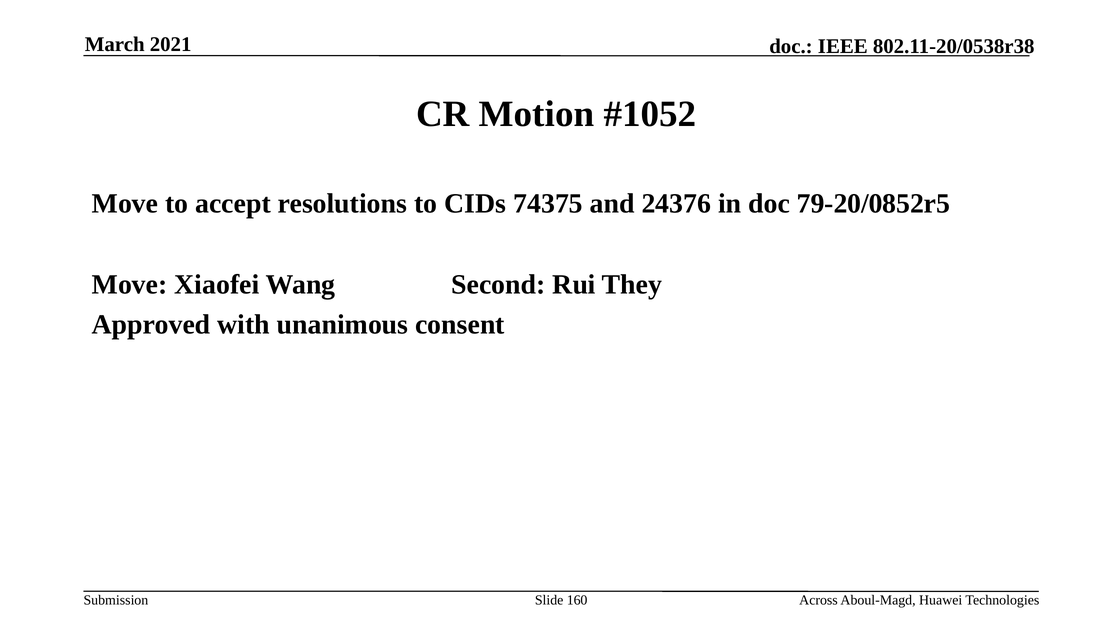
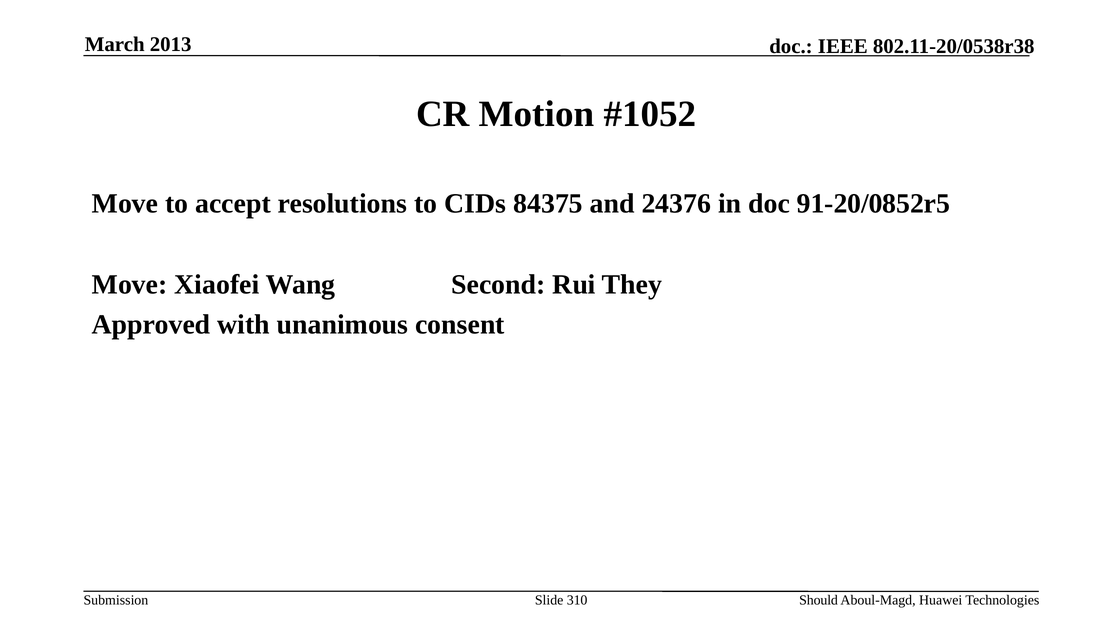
2021: 2021 -> 2013
74375: 74375 -> 84375
79-20/0852r5: 79-20/0852r5 -> 91-20/0852r5
160: 160 -> 310
Across: Across -> Should
